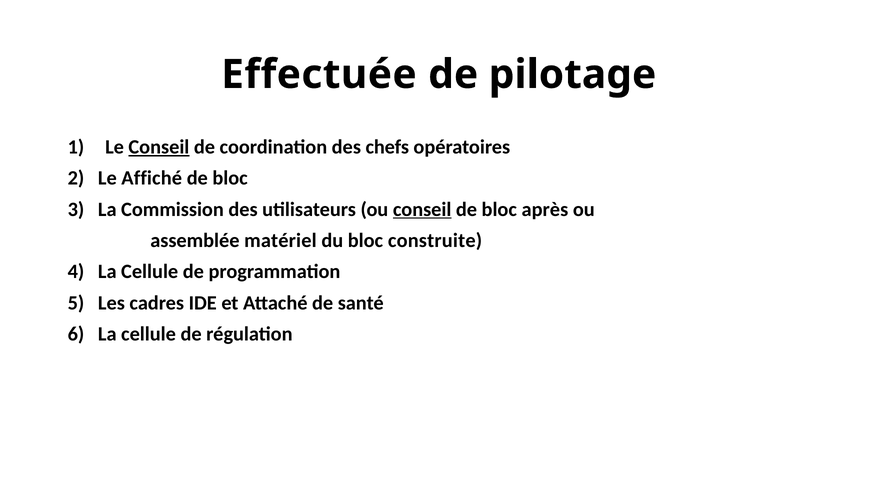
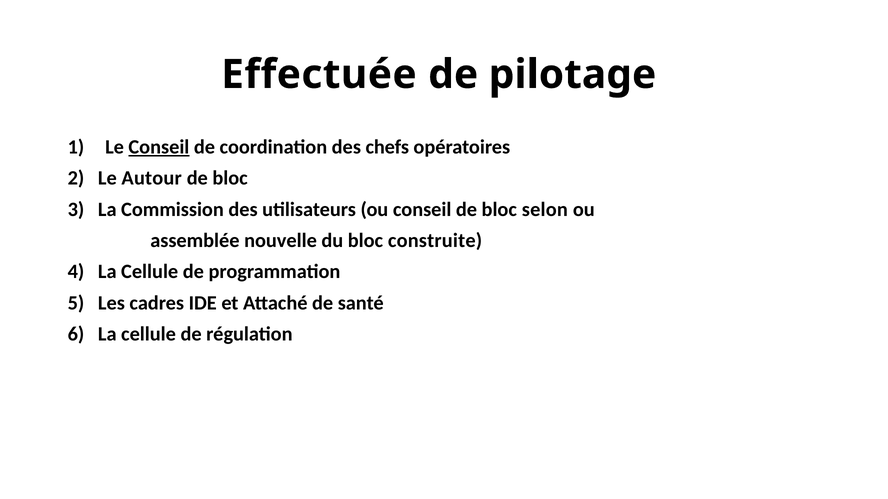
Affiché: Affiché -> Autour
conseil at (422, 210) underline: present -> none
après: après -> selon
matériel: matériel -> nouvelle
